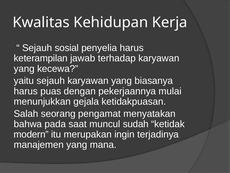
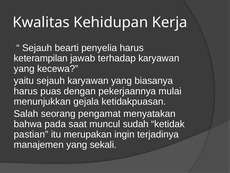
sosial: sosial -> bearti
modern: modern -> pastian
mana: mana -> sekali
